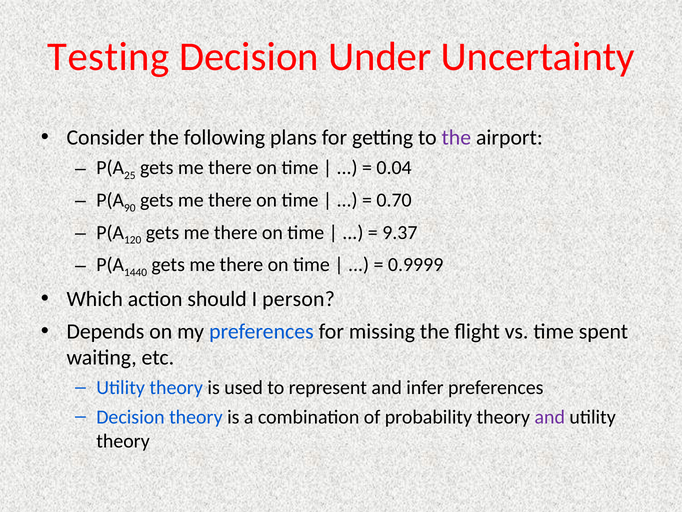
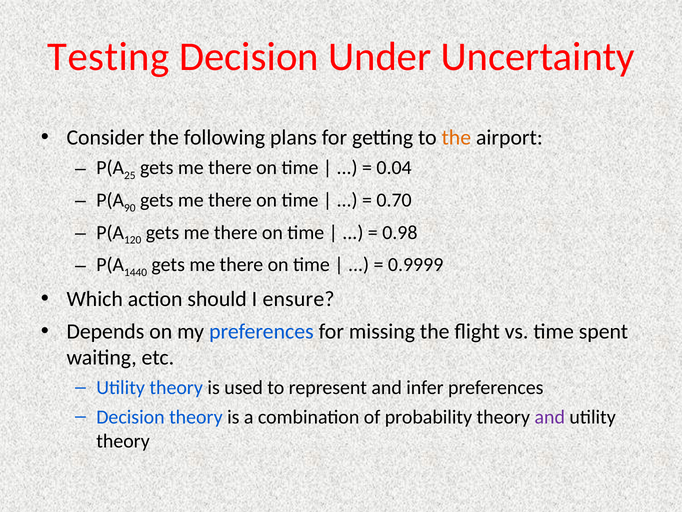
the at (456, 137) colour: purple -> orange
9.37: 9.37 -> 0.98
person: person -> ensure
